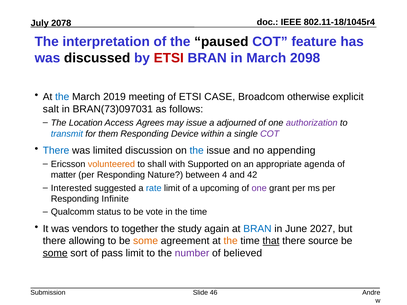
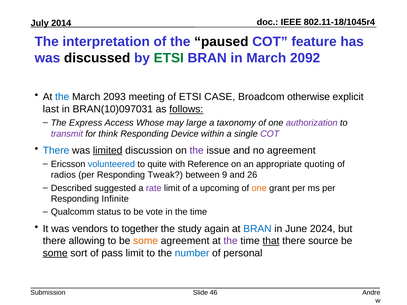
2078: 2078 -> 2014
ETSI at (169, 58) colour: red -> green
2098: 2098 -> 2092
2019: 2019 -> 2093
salt: salt -> last
BRAN(73)097031: BRAN(73)097031 -> BRAN(10)097031
follows underline: none -> present
Location: Location -> Express
Agrees: Agrees -> Whose
may issue: issue -> large
adjourned: adjourned -> taxonomy
transmit colour: blue -> purple
them: them -> think
limited underline: none -> present
the at (197, 151) colour: blue -> purple
no appending: appending -> agreement
volunteered colour: orange -> blue
shall: shall -> quite
Supported: Supported -> Reference
agenda: agenda -> quoting
matter: matter -> radios
Nature: Nature -> Tweak
4: 4 -> 9
42: 42 -> 26
Interested: Interested -> Described
rate colour: blue -> purple
one at (259, 188) colour: purple -> orange
2027: 2027 -> 2024
the at (231, 241) colour: orange -> purple
number colour: purple -> blue
believed: believed -> personal
